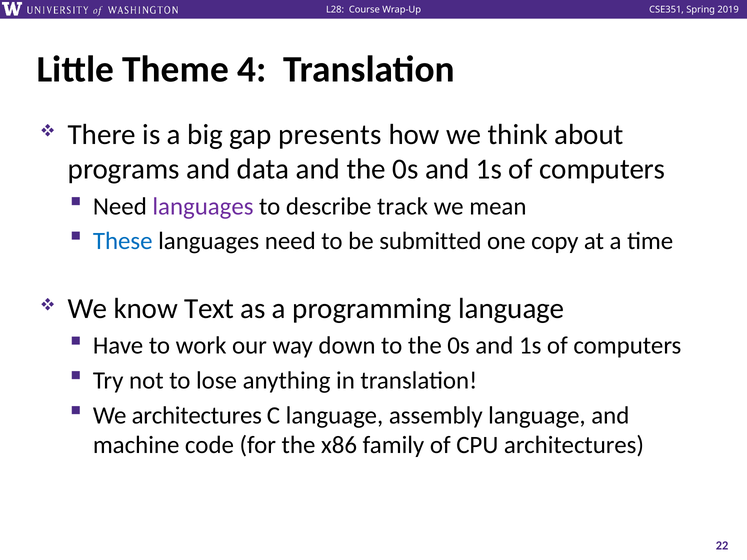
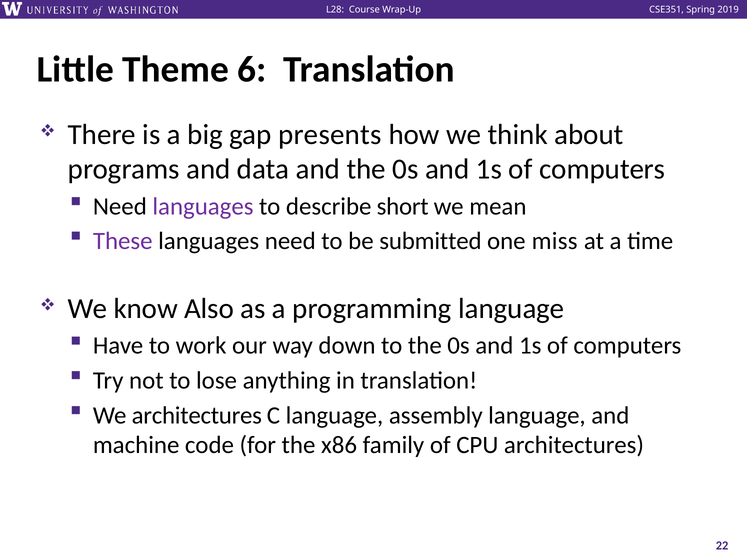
4: 4 -> 6
track: track -> short
These colour: blue -> purple
copy: copy -> miss
Text: Text -> Also
